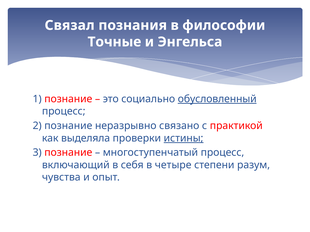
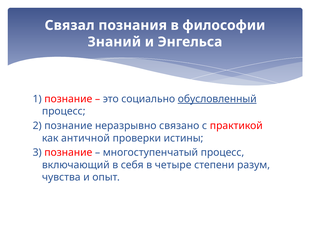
Точные: Точные -> Знаний
выделяла: выделяла -> античной
истины underline: present -> none
